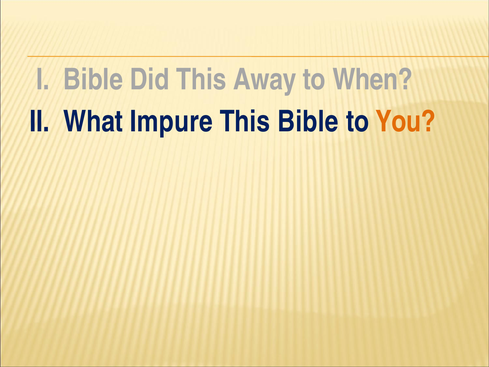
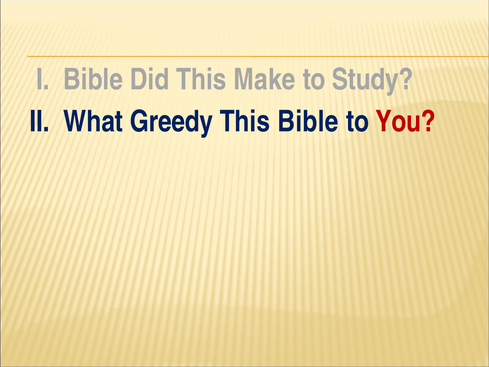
Away: Away -> Make
When: When -> Study
Impure: Impure -> Greedy
You colour: orange -> red
